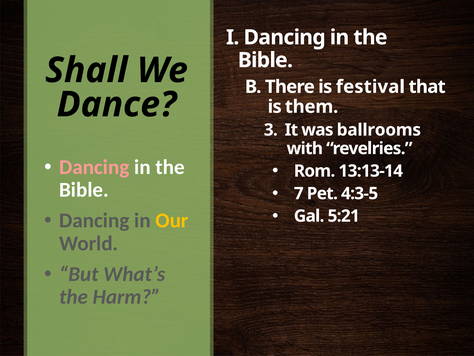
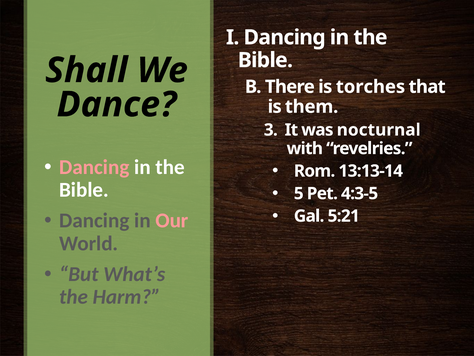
festival: festival -> torches
ballrooms: ballrooms -> nocturnal
7: 7 -> 5
Our colour: yellow -> pink
